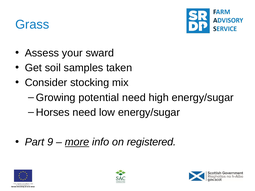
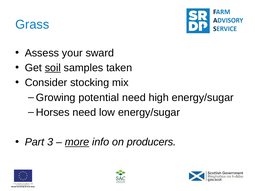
soil underline: none -> present
9: 9 -> 3
registered: registered -> producers
